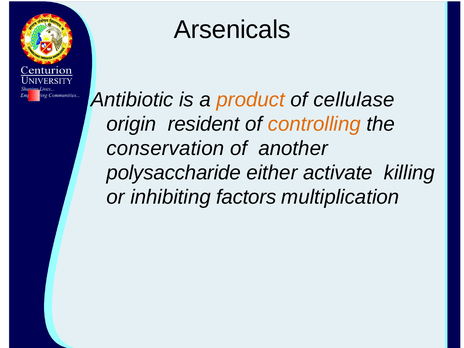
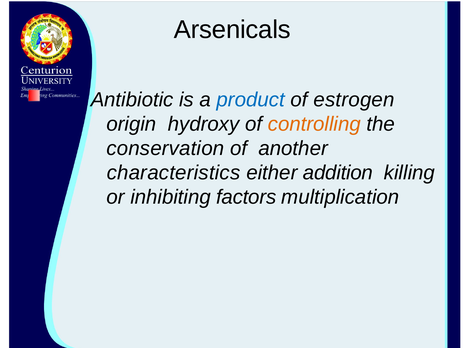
product colour: orange -> blue
cellulase: cellulase -> estrogen
resident: resident -> hydroxy
polysaccharide: polysaccharide -> characteristics
activate: activate -> addition
